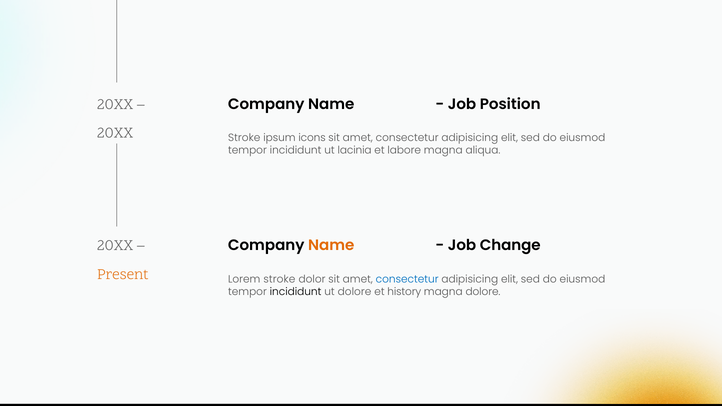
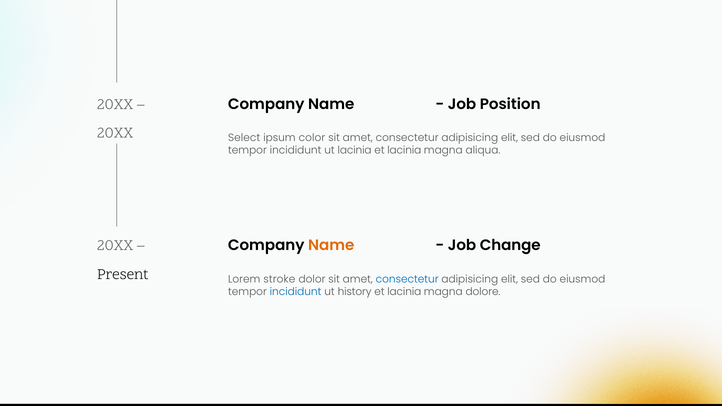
Stroke at (244, 138): Stroke -> Select
icons: icons -> color
labore at (404, 151): labore -> lacinia
Present colour: orange -> black
incididunt at (296, 292) colour: black -> blue
ut dolore: dolore -> history
history at (404, 292): history -> lacinia
